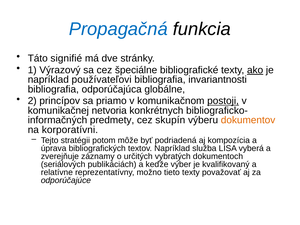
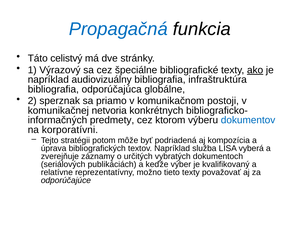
signifié: signifié -> celistvý
používateľovi: používateľovi -> audiovizuálny
invariantnosti: invariantnosti -> infraštruktúra
princípov: princípov -> sperznak
postoji underline: present -> none
skupín: skupín -> ktorom
dokumentov colour: orange -> blue
